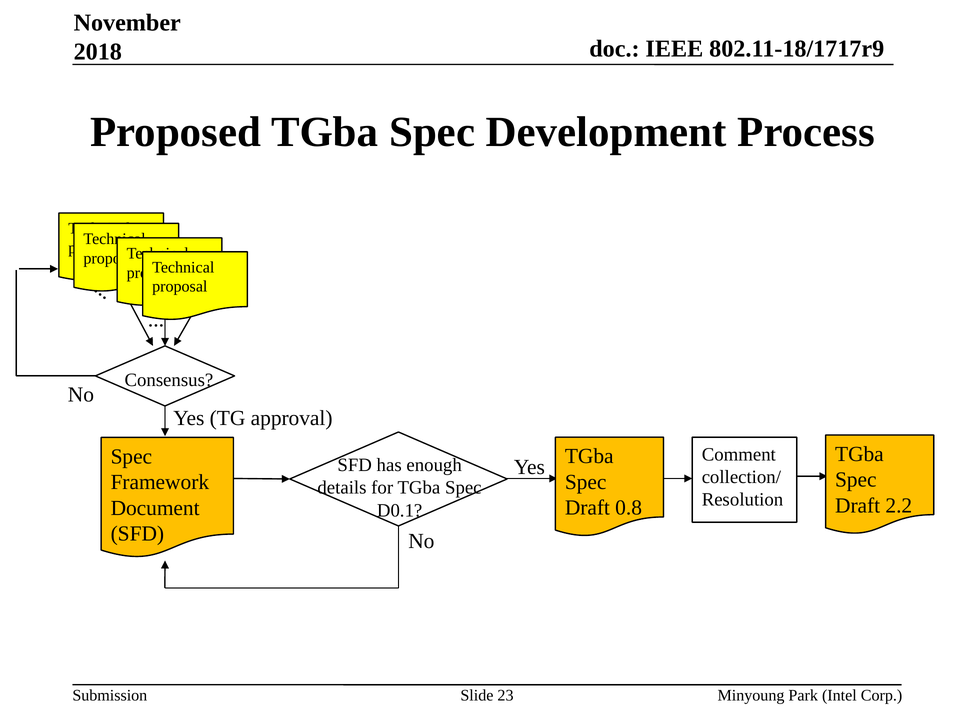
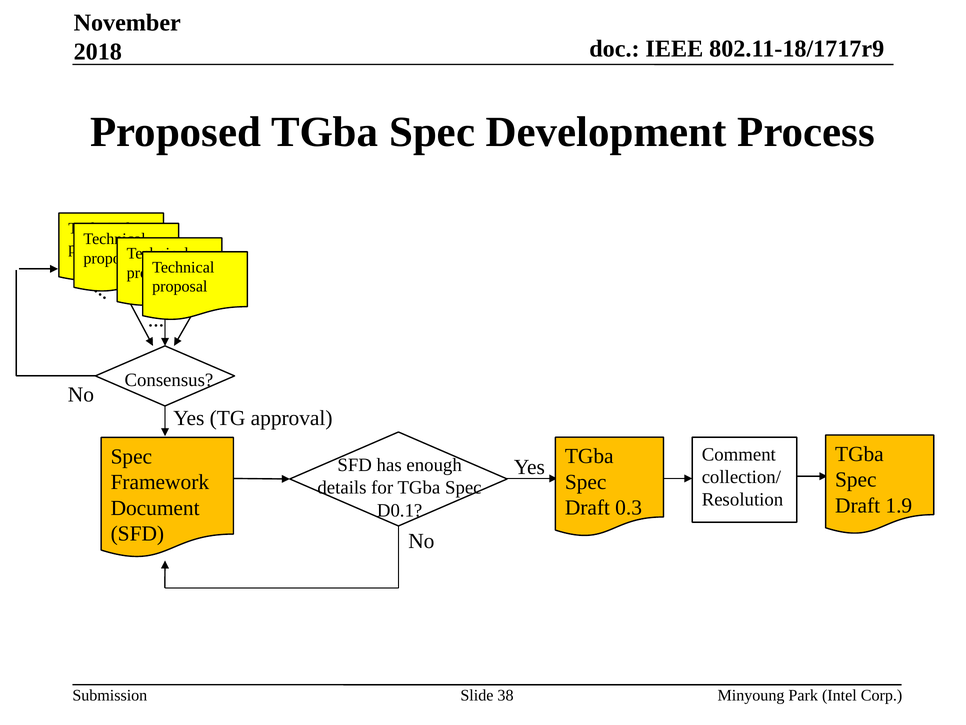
2.2: 2.2 -> 1.9
0.8: 0.8 -> 0.3
23: 23 -> 38
